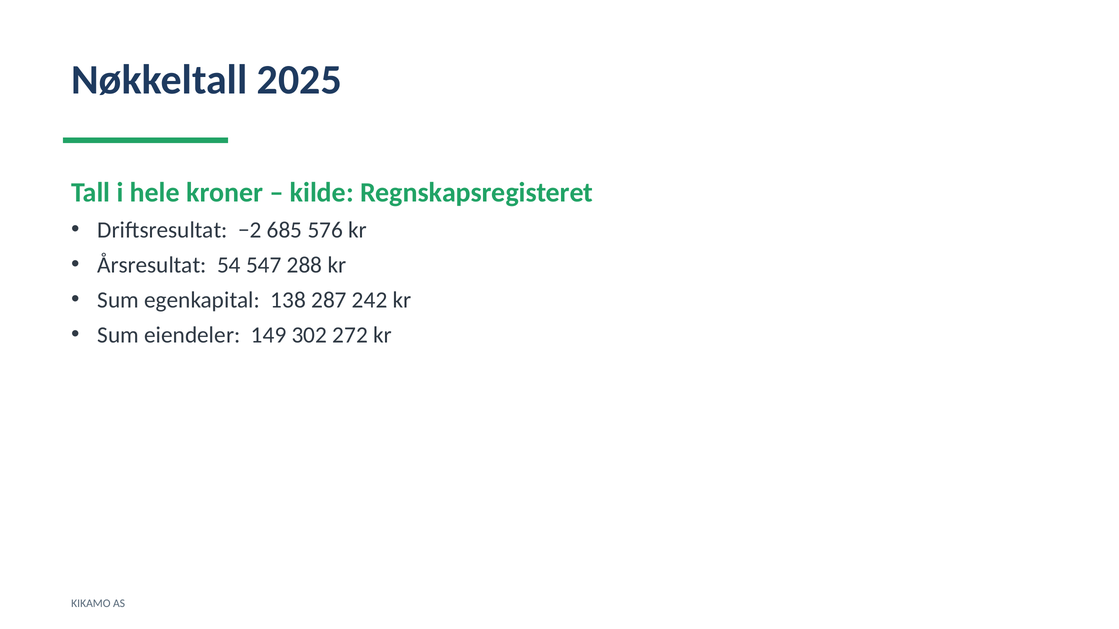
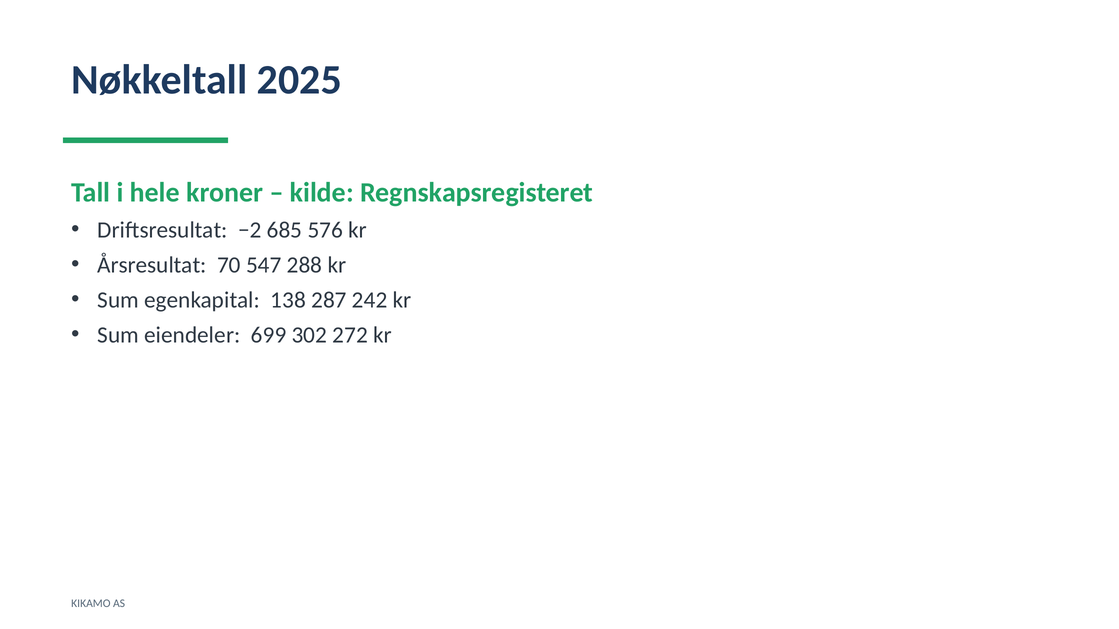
54: 54 -> 70
149: 149 -> 699
